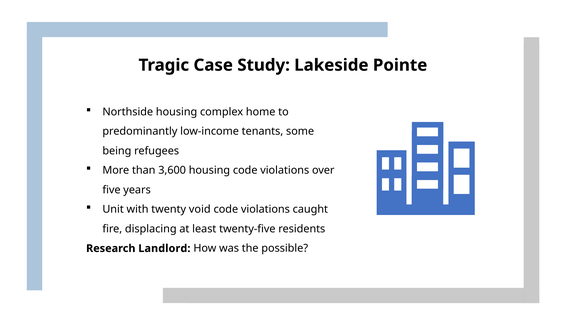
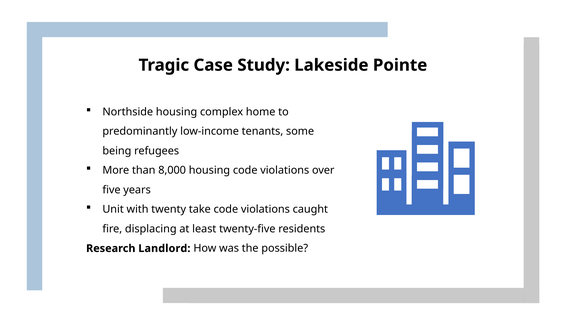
3,600: 3,600 -> 8,000
void: void -> take
